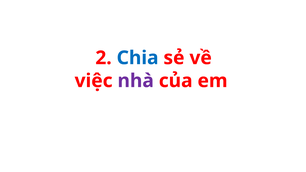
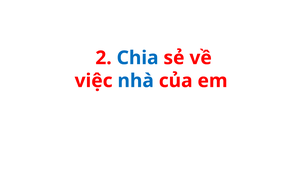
nhà colour: purple -> blue
